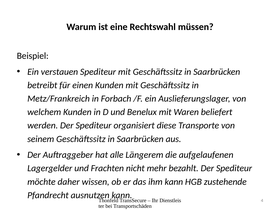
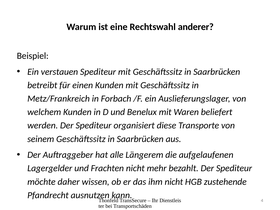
müssen: müssen -> anderer
ihm kann: kann -> nicht
